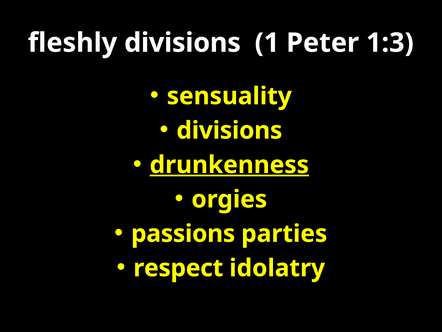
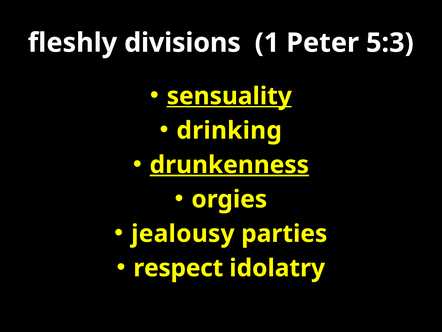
1:3: 1:3 -> 5:3
sensuality underline: none -> present
divisions at (229, 130): divisions -> drinking
passions: passions -> jealousy
